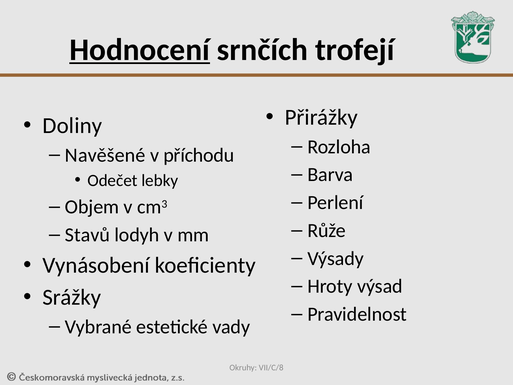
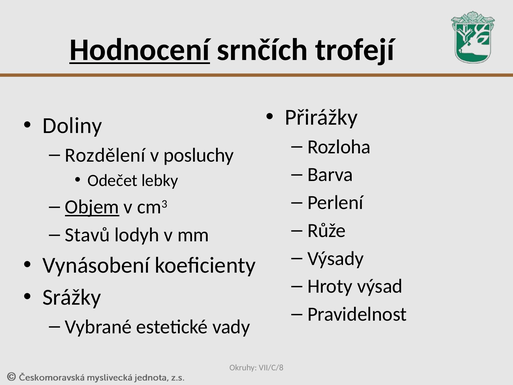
Navěšené: Navěšené -> Rozdělení
příchodu: příchodu -> posluchy
Objem underline: none -> present
